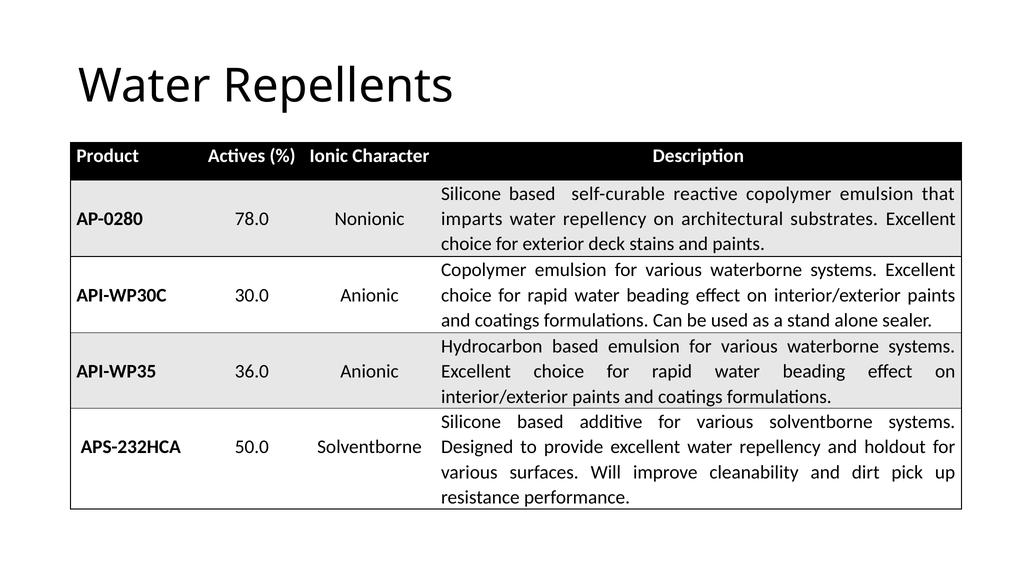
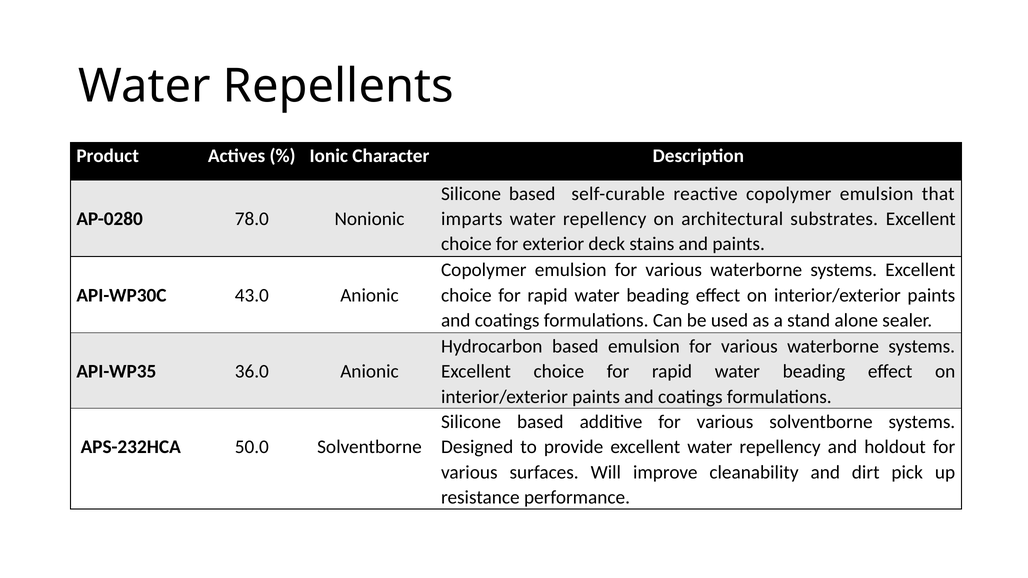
30.0: 30.0 -> 43.0
